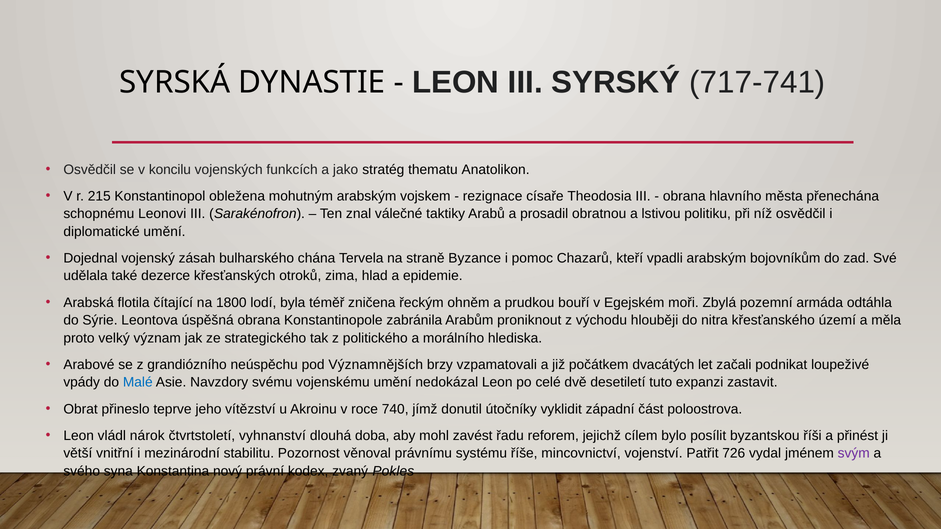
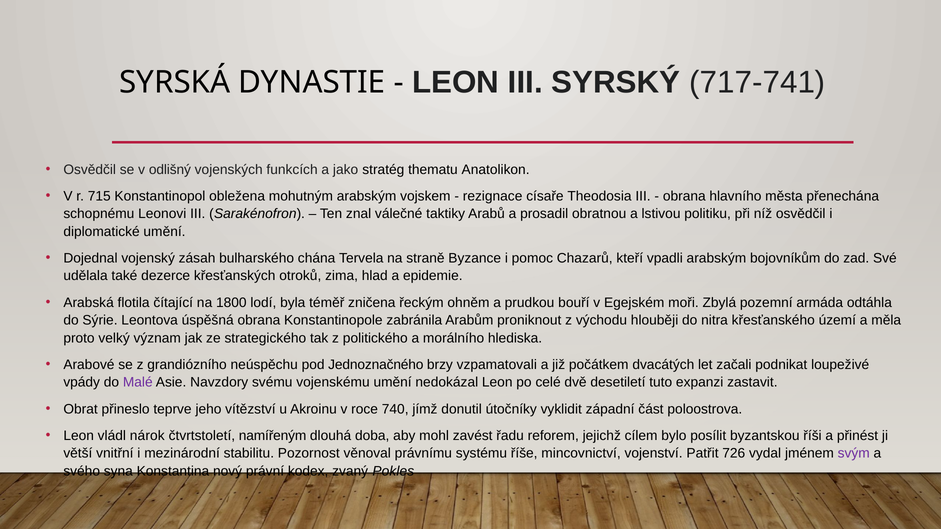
koncilu: koncilu -> odlišný
215: 215 -> 715
Významnějších: Významnějších -> Jednoznačného
Malé colour: blue -> purple
vyhnanství: vyhnanství -> namířeným
